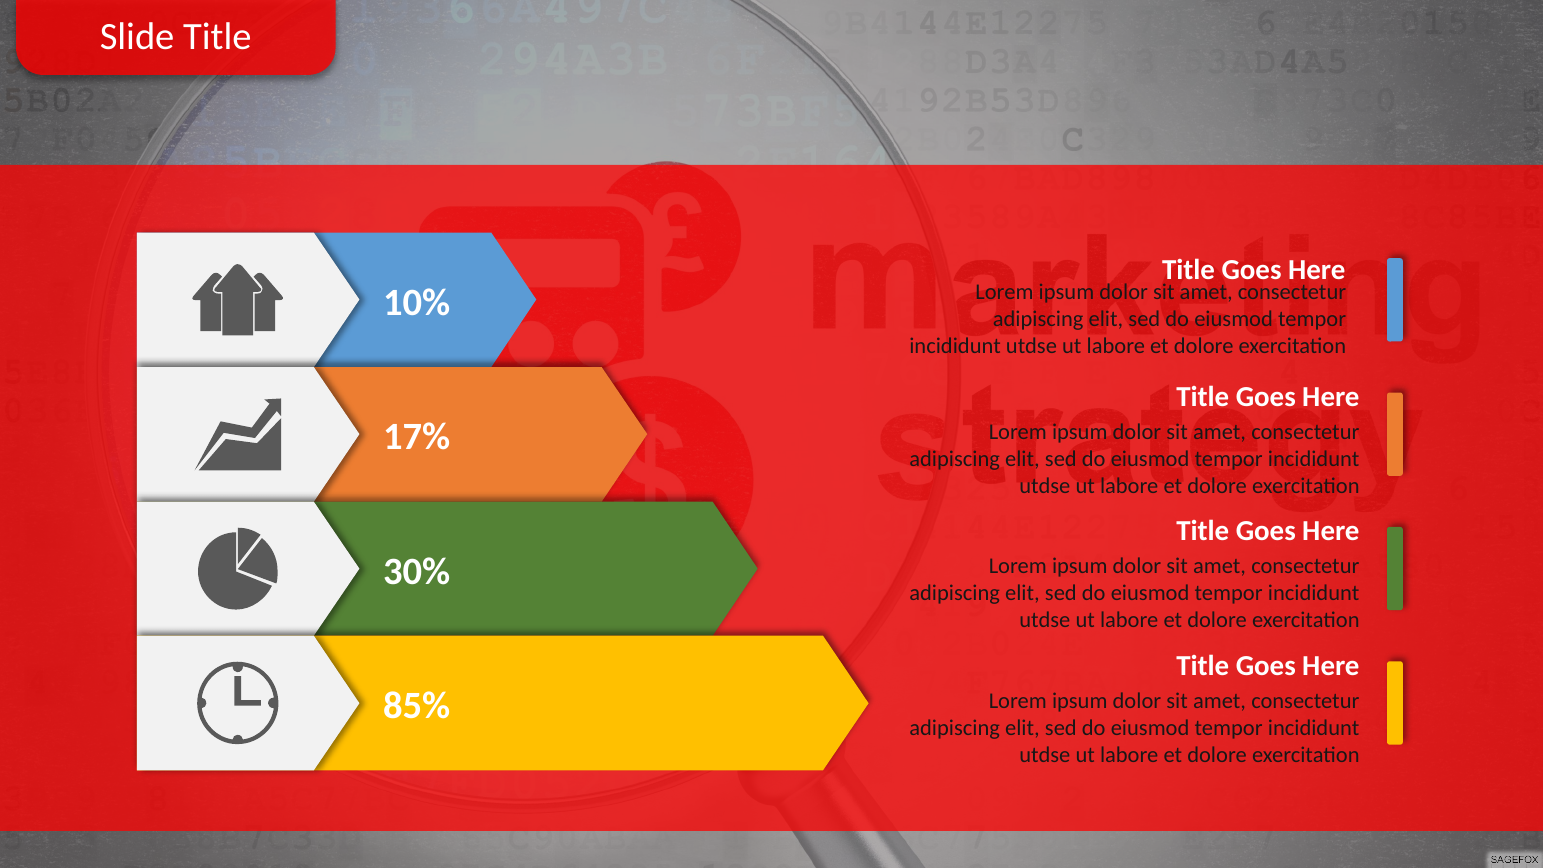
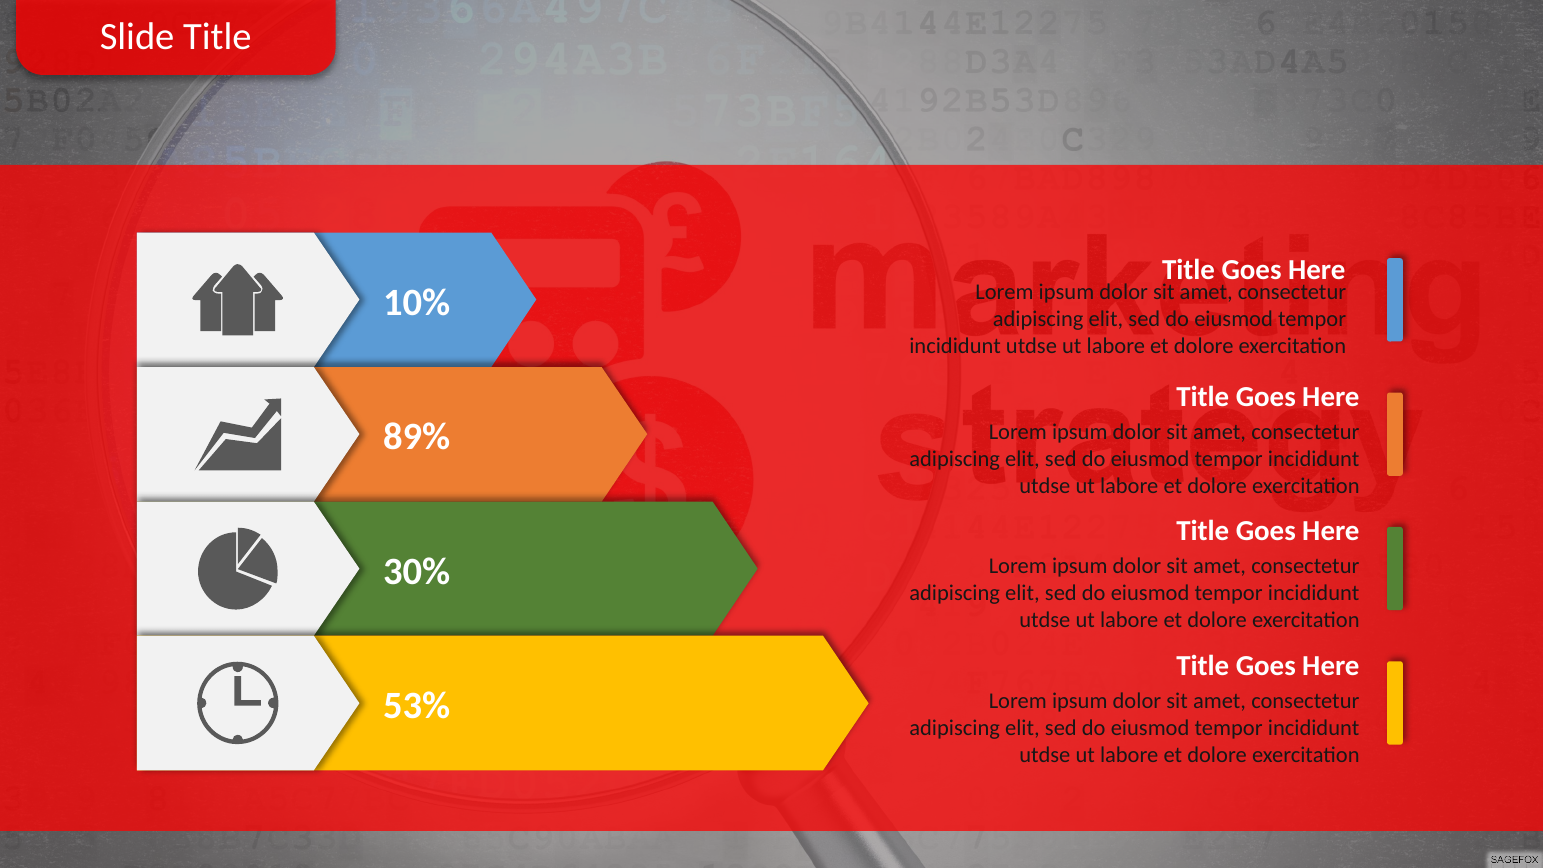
17%: 17% -> 89%
85%: 85% -> 53%
